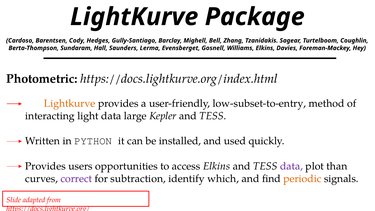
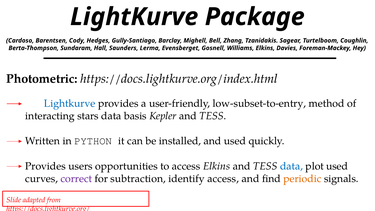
Lightkurve at (70, 103) colour: orange -> blue
light: light -> stars
large: large -> basis
data at (291, 166) colour: purple -> blue
plot than: than -> used
identify which: which -> access
